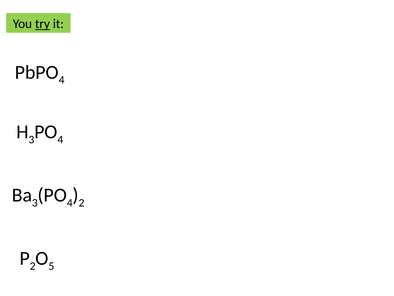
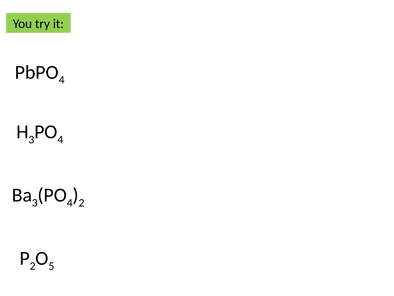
try underline: present -> none
